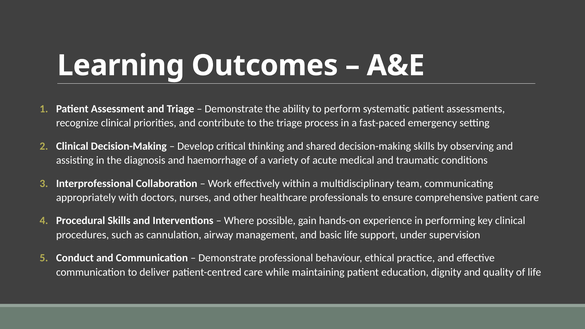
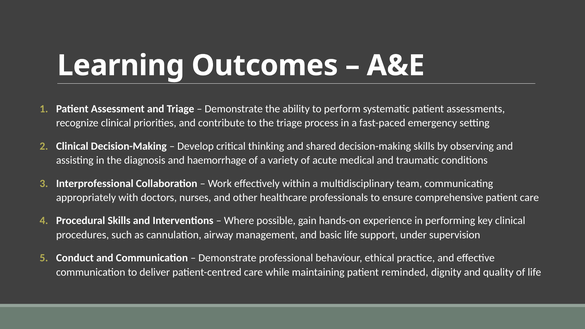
education: education -> reminded
